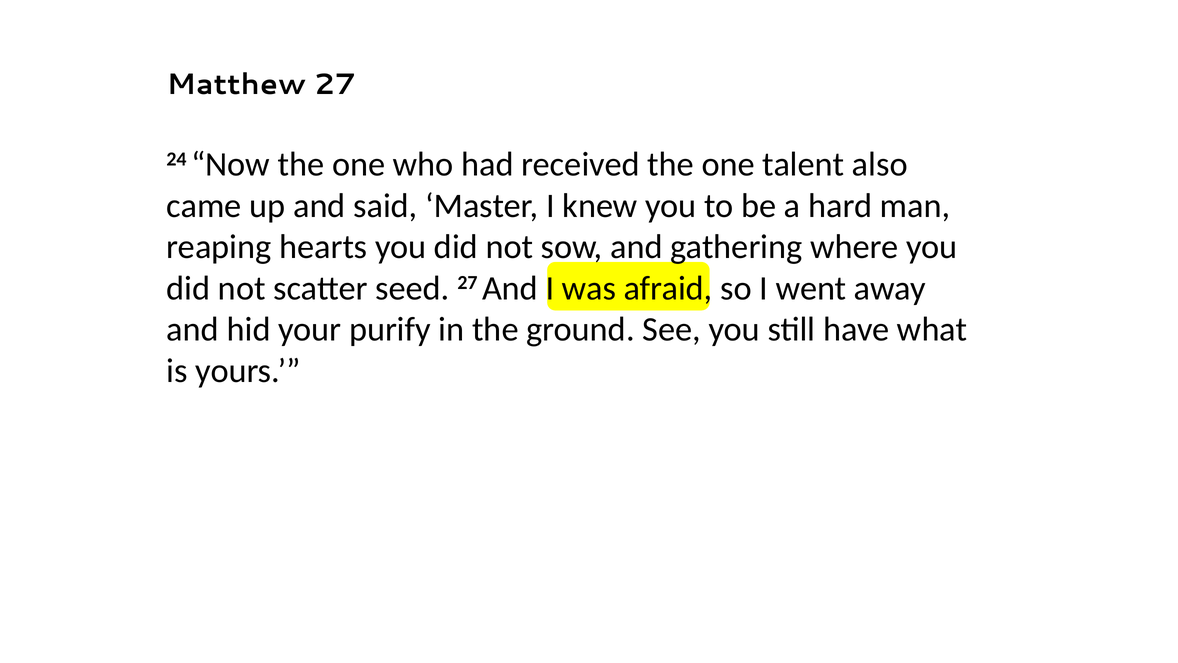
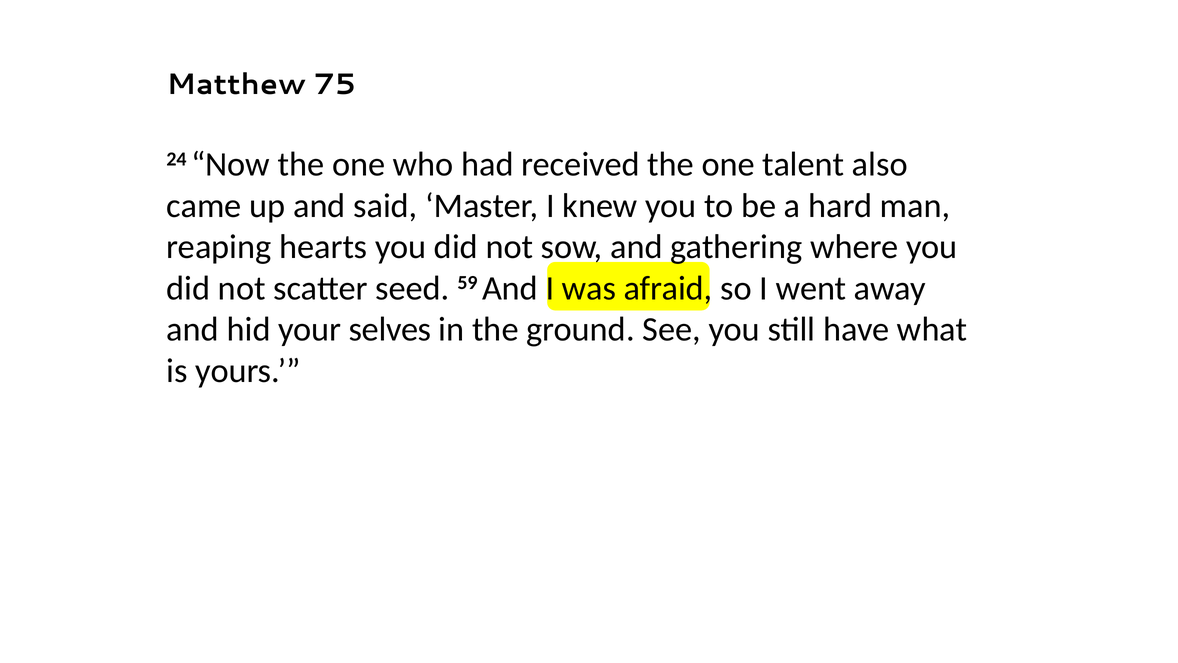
Matthew 27: 27 -> 75
seed 27: 27 -> 59
purify: purify -> selves
